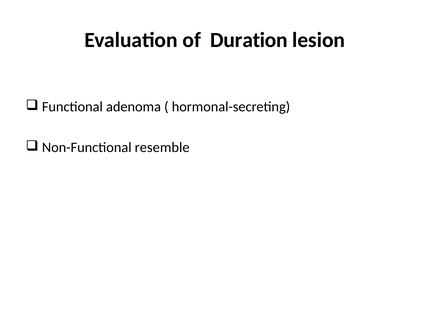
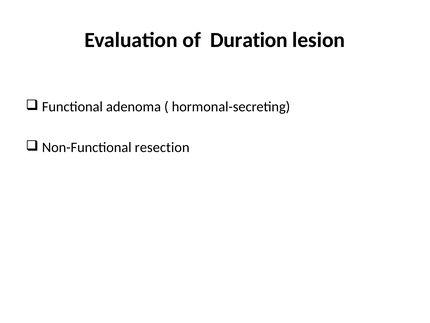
resemble: resemble -> resection
